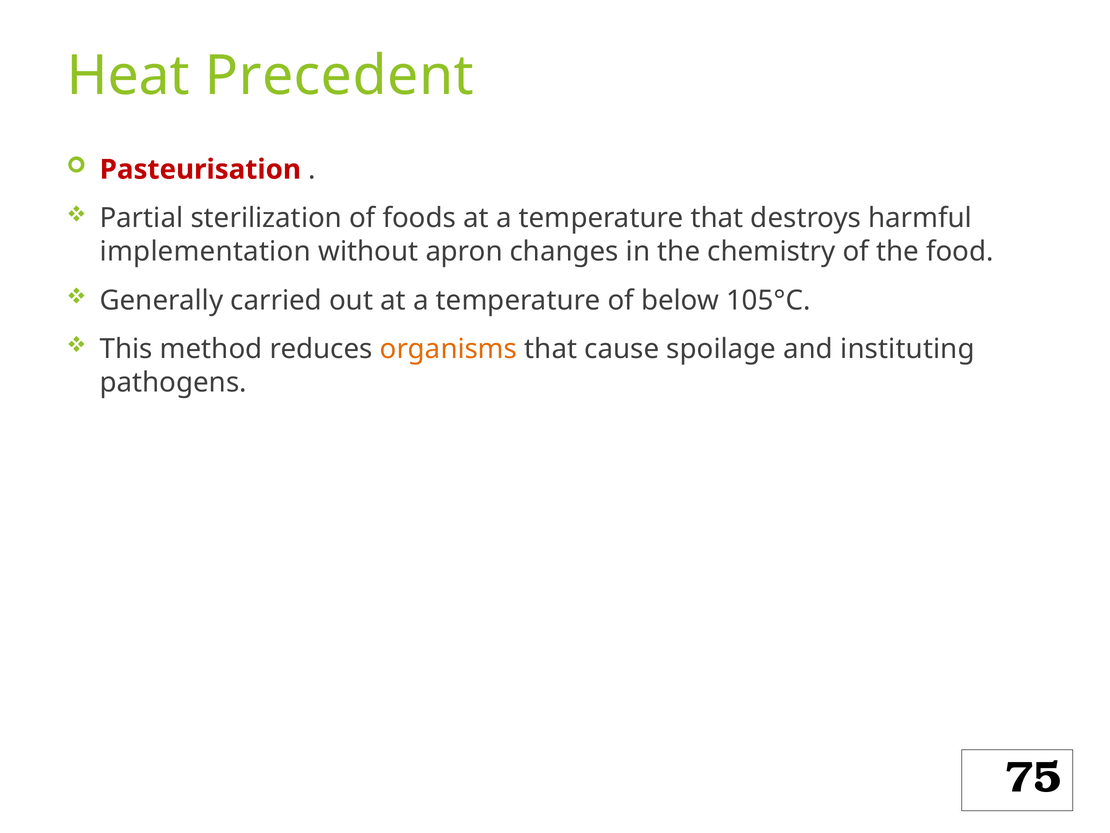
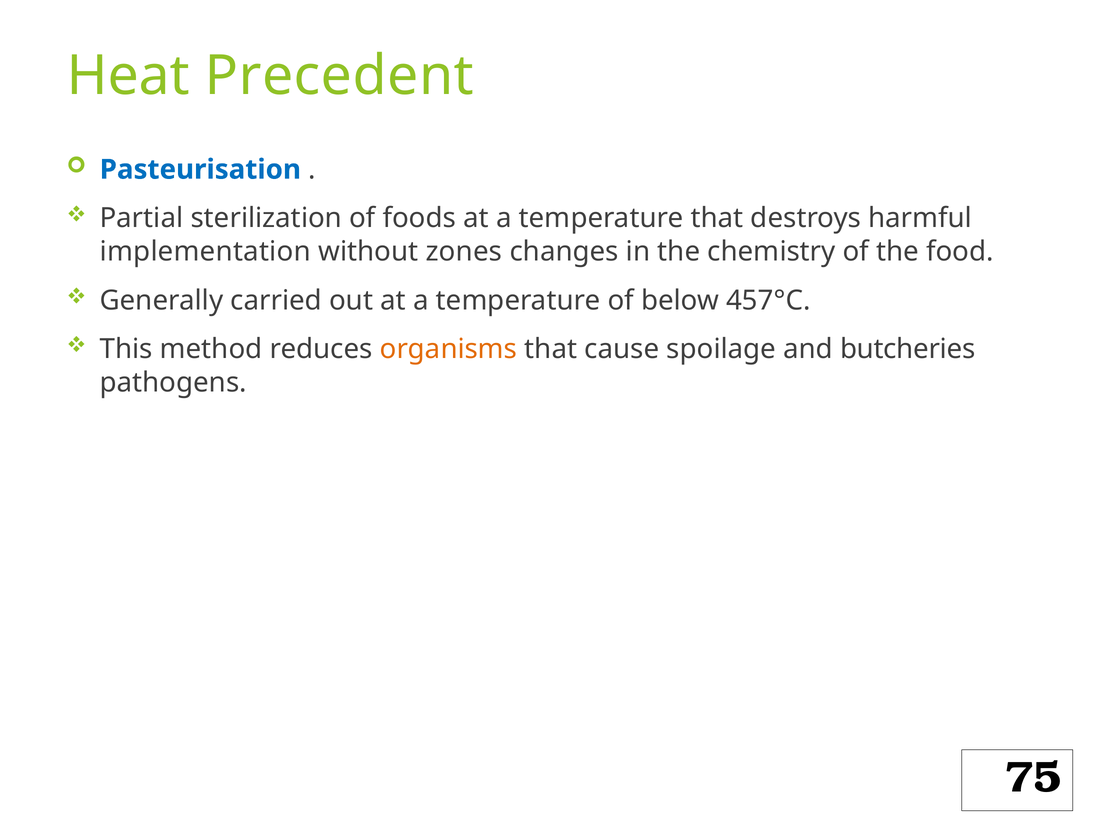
Pasteurisation colour: red -> blue
apron: apron -> zones
105°C: 105°C -> 457°C
instituting: instituting -> butcheries
